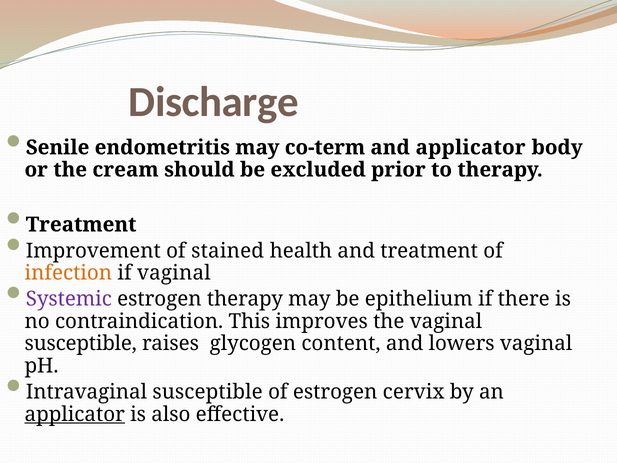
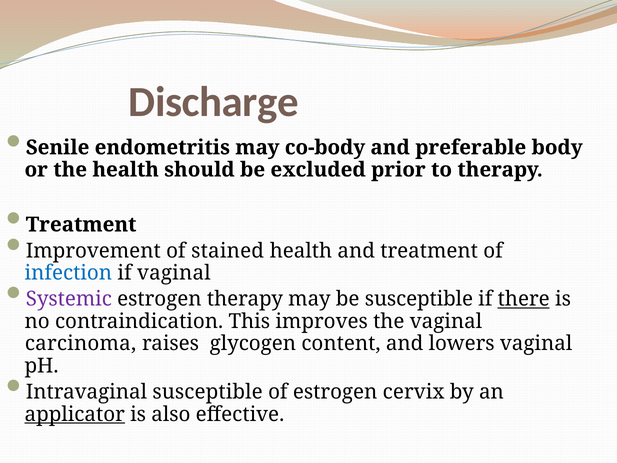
co-term: co-term -> co-body
and applicator: applicator -> preferable
the cream: cream -> health
infection colour: orange -> blue
be epithelium: epithelium -> susceptible
there underline: none -> present
susceptible at (81, 343): susceptible -> carcinoma
